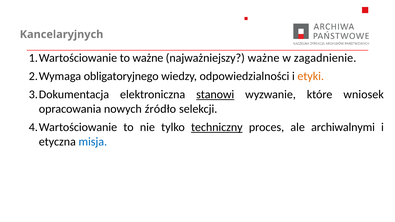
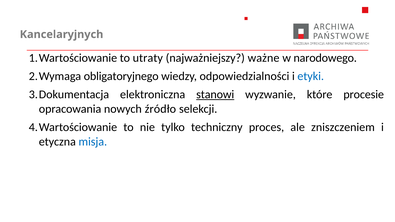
to ważne: ważne -> utraty
zagadnienie: zagadnienie -> narodowego
etyki colour: orange -> blue
wniosek: wniosek -> procesie
techniczny underline: present -> none
archiwalnymi: archiwalnymi -> zniszczeniem
